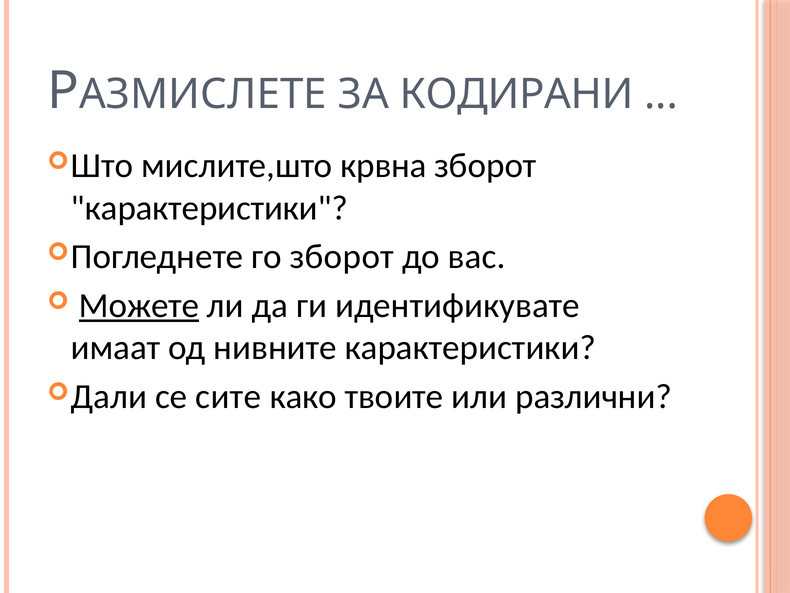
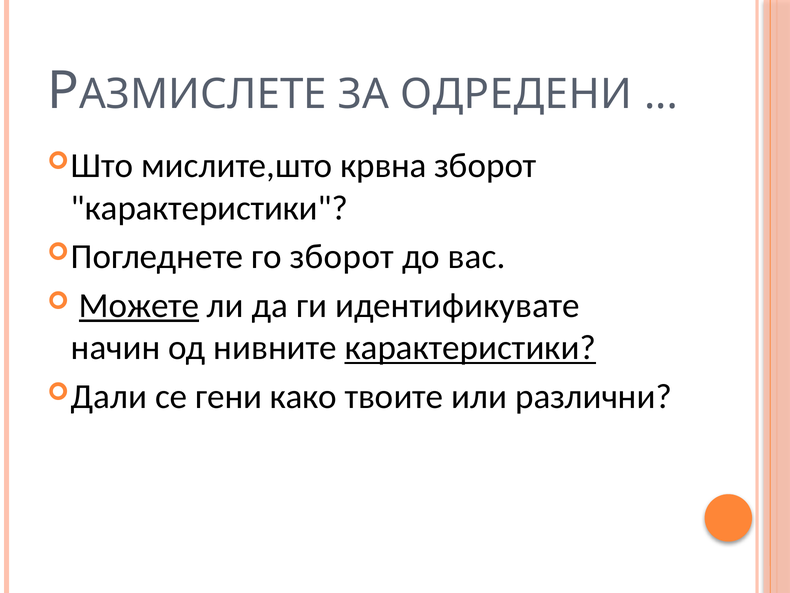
КОДИРАНИ: КОДИРАНИ -> ОДРЕДЕНИ
имаат: имаат -> начин
карактеристики at (470, 348) underline: none -> present
сите: сите -> гени
